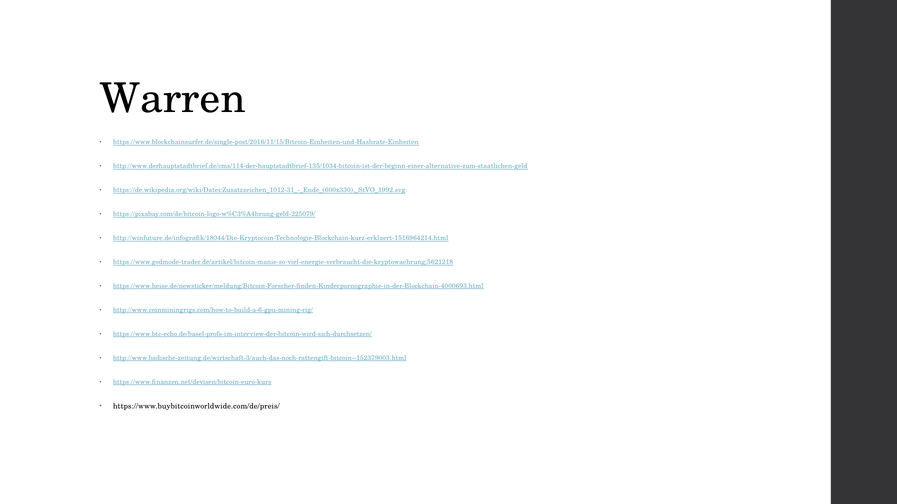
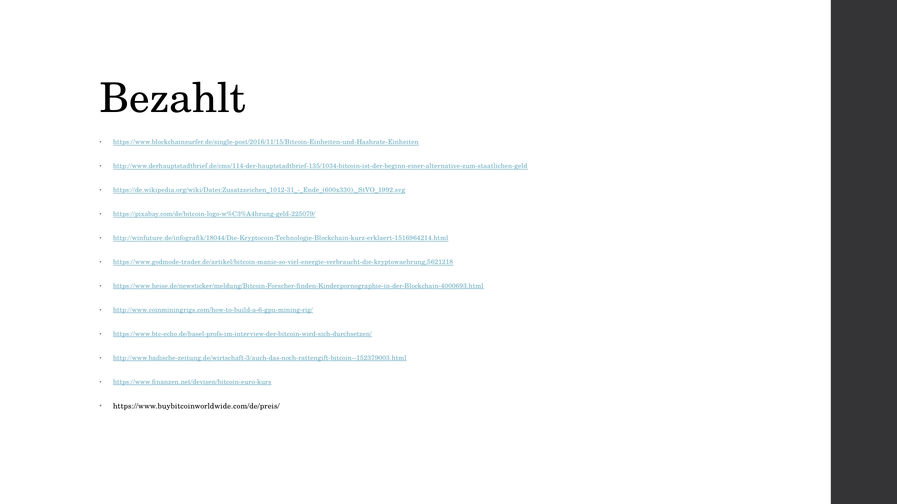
Warren: Warren -> Bezahlt
